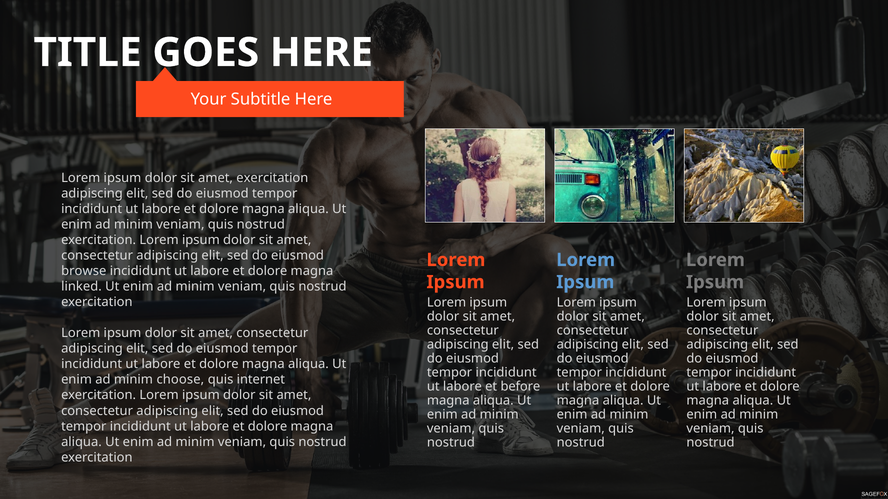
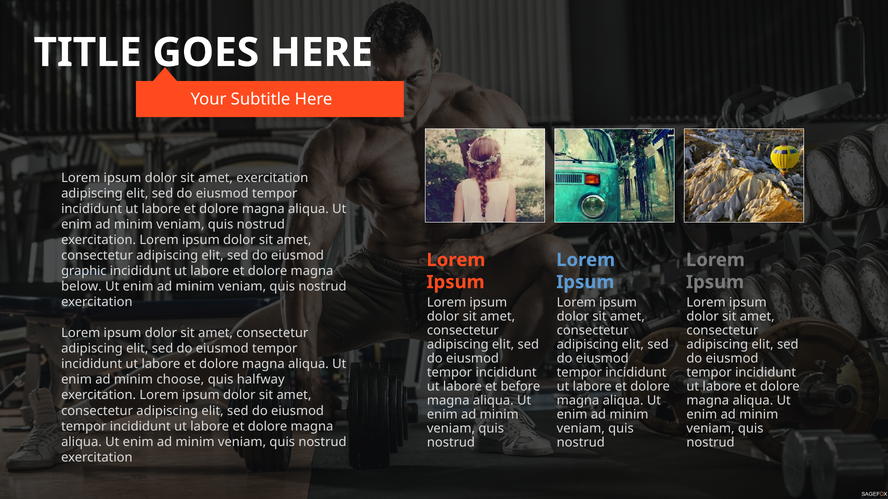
browse: browse -> graphic
linked: linked -> below
internet: internet -> halfway
